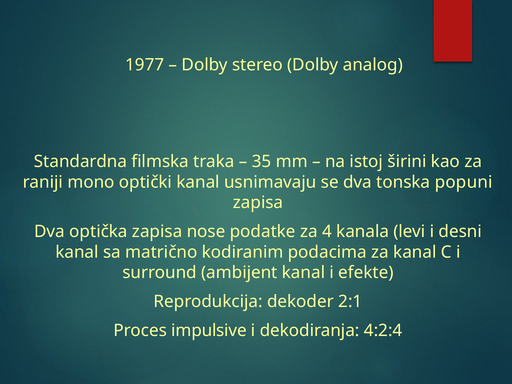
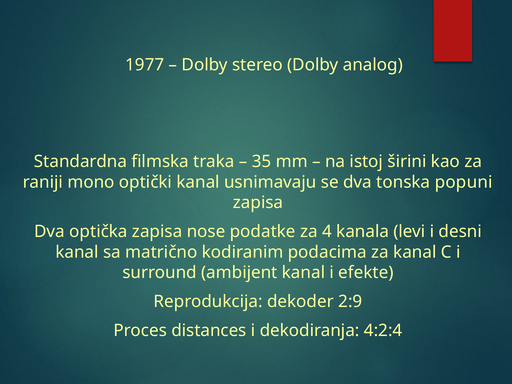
2:1: 2:1 -> 2:9
impulsive: impulsive -> distances
